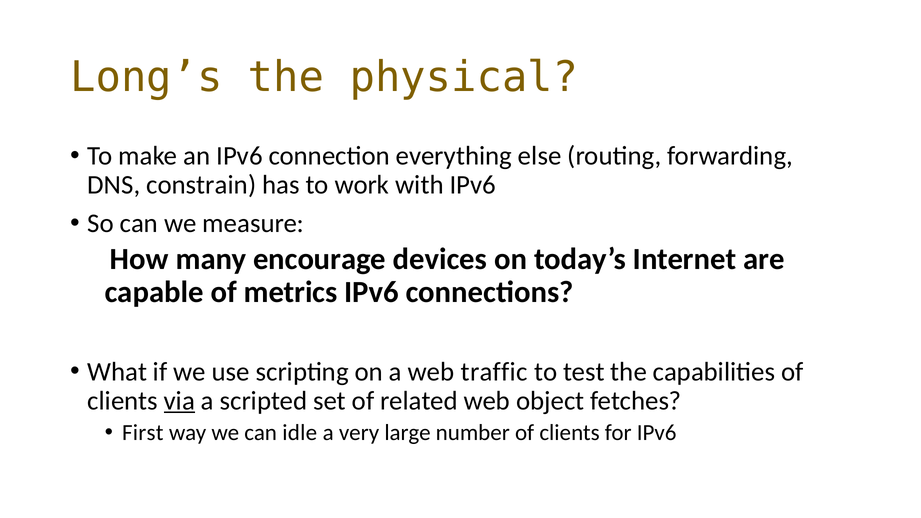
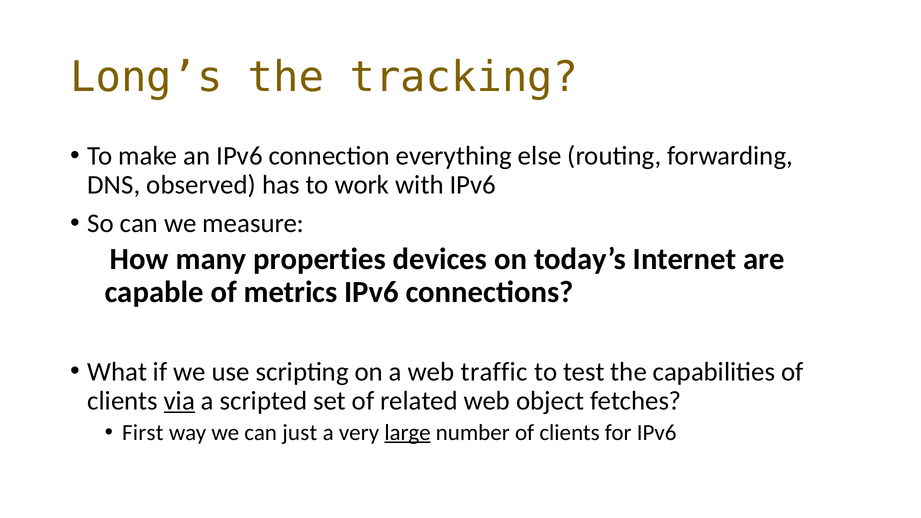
physical: physical -> tracking
constrain: constrain -> observed
encourage: encourage -> properties
idle: idle -> just
large underline: none -> present
